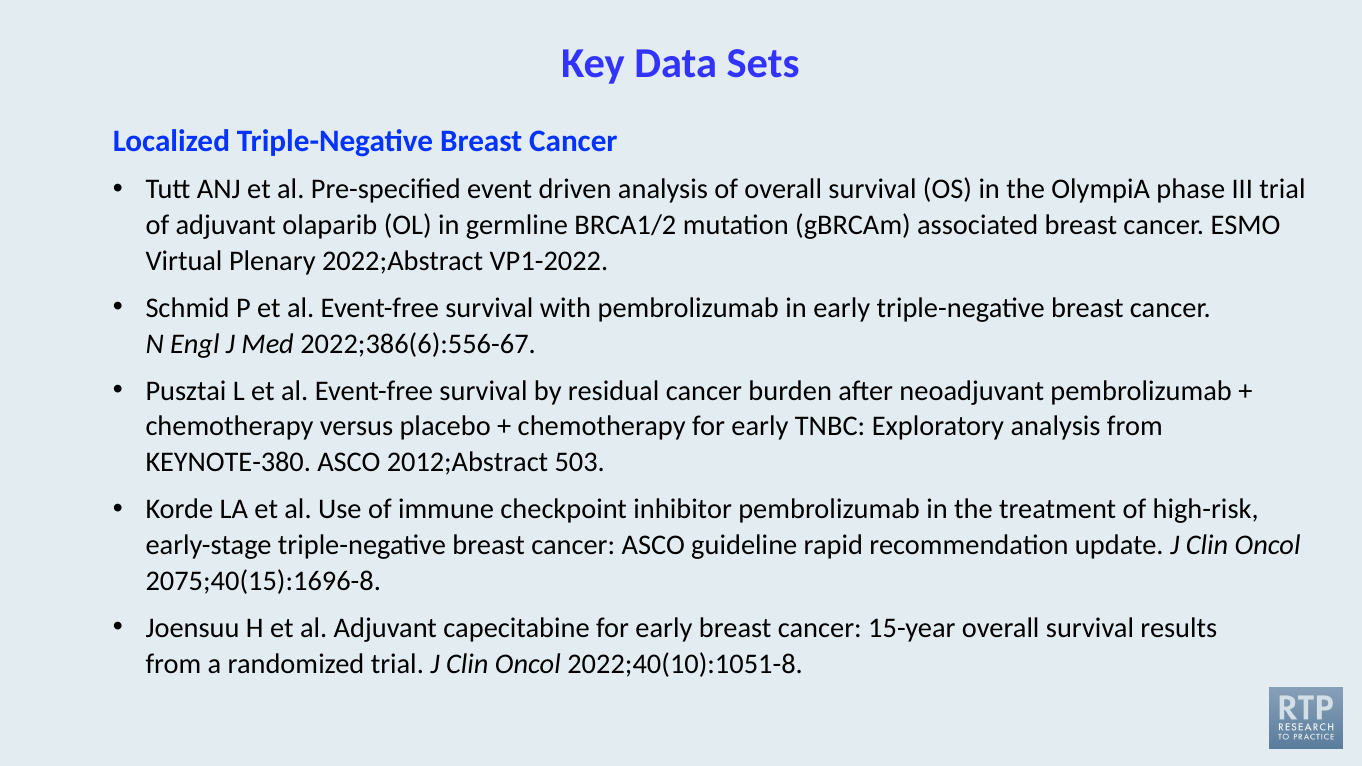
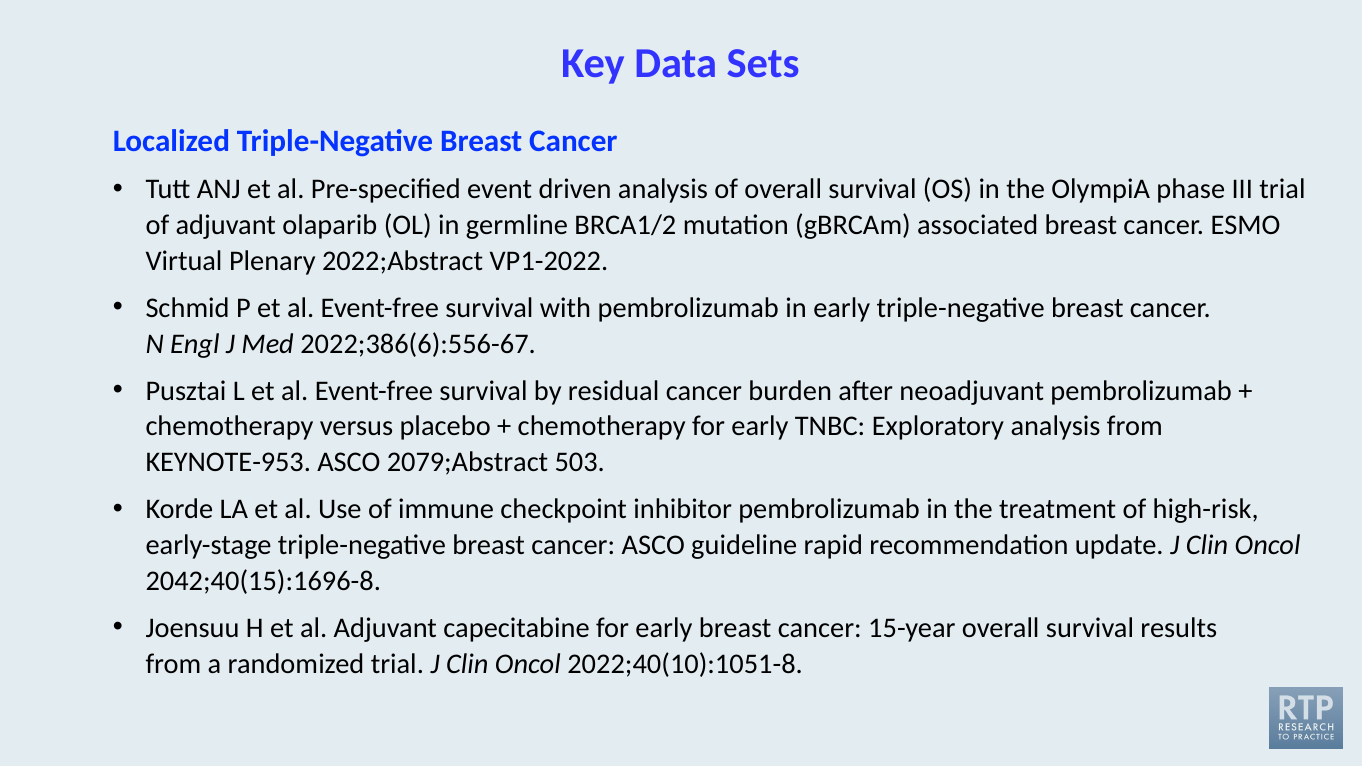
KEYNOTE-380: KEYNOTE-380 -> KEYNOTE-953
2012;Abstract: 2012;Abstract -> 2079;Abstract
2075;40(15):1696-8: 2075;40(15):1696-8 -> 2042;40(15):1696-8
